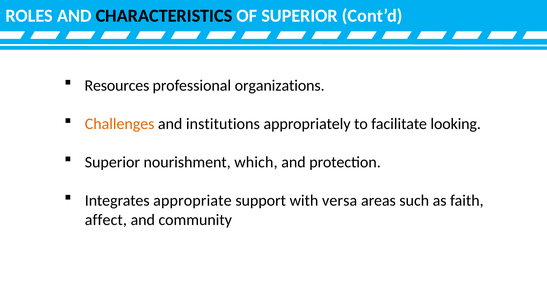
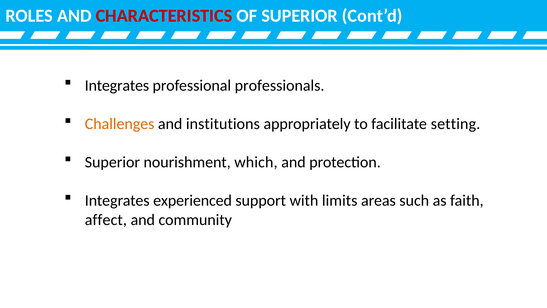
CHARACTERISTICS colour: black -> red
Resources at (117, 86): Resources -> Integrates
organizations: organizations -> professionals
looking: looking -> setting
appropriate: appropriate -> experienced
versa: versa -> limits
